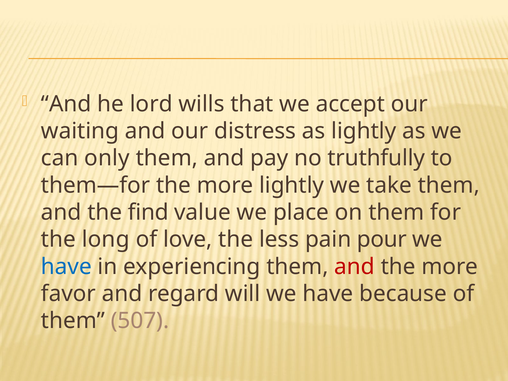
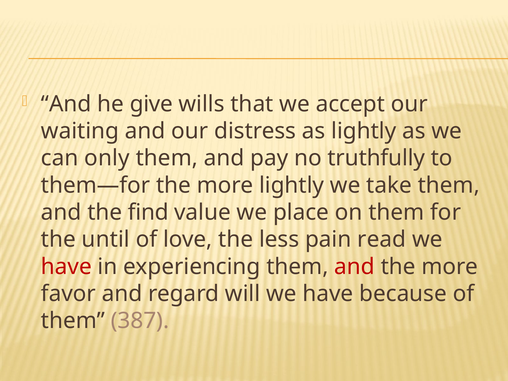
lord: lord -> give
long: long -> until
pour: pour -> read
have at (66, 267) colour: blue -> red
507: 507 -> 387
